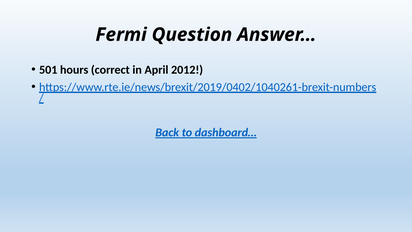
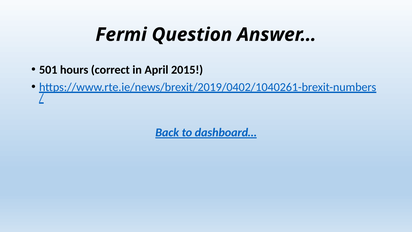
2012: 2012 -> 2015
